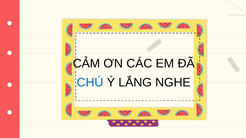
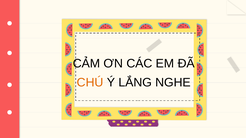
CHÚ colour: blue -> orange
